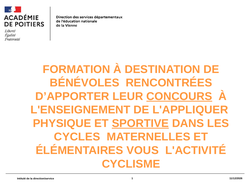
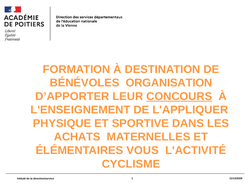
RENCONTRÉES: RENCONTRÉES -> ORGANISATION
SPORTIVE underline: present -> none
CYCLES: CYCLES -> ACHATS
